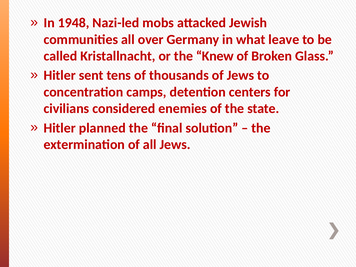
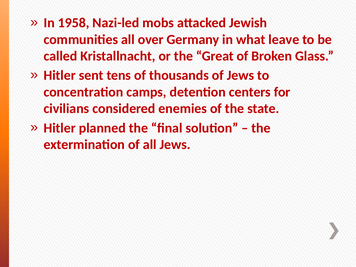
1948: 1948 -> 1958
Knew: Knew -> Great
